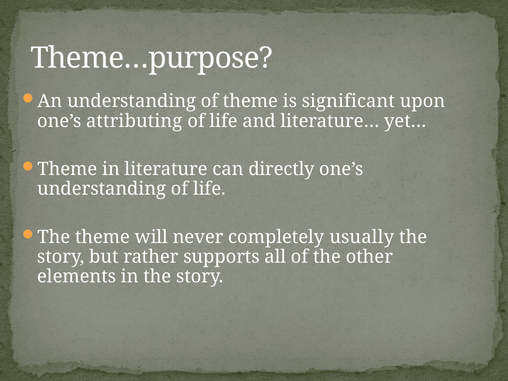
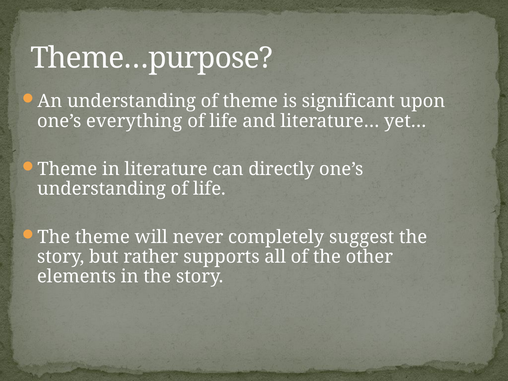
attributing: attributing -> everything
usually: usually -> suggest
